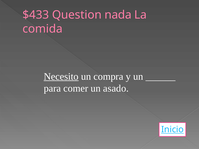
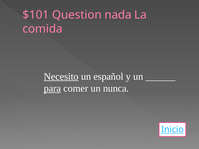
$433: $433 -> $101
compra: compra -> español
para underline: none -> present
asado: asado -> nunca
